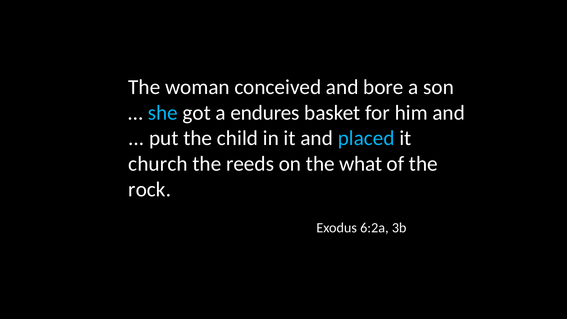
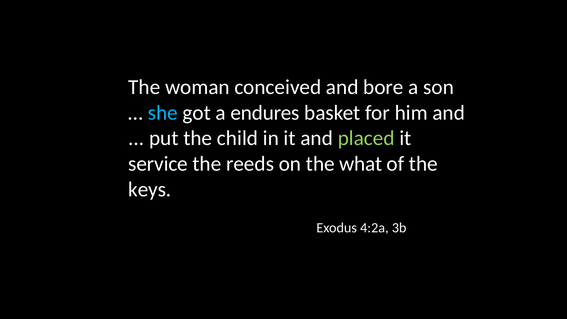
placed colour: light blue -> light green
church: church -> service
rock: rock -> keys
6:2a: 6:2a -> 4:2a
